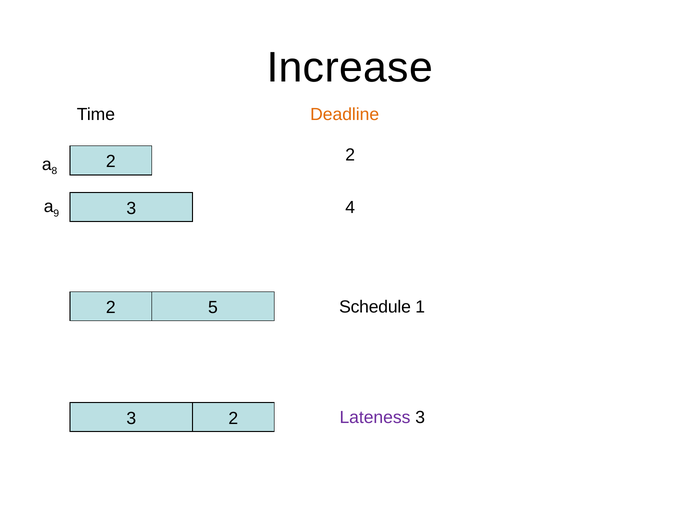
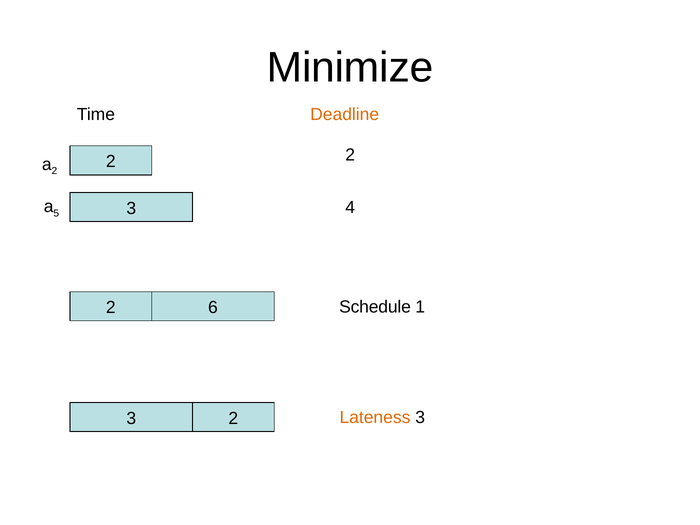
Increase: Increase -> Minimize
8 at (54, 171): 8 -> 2
9: 9 -> 5
5: 5 -> 6
Lateness colour: purple -> orange
